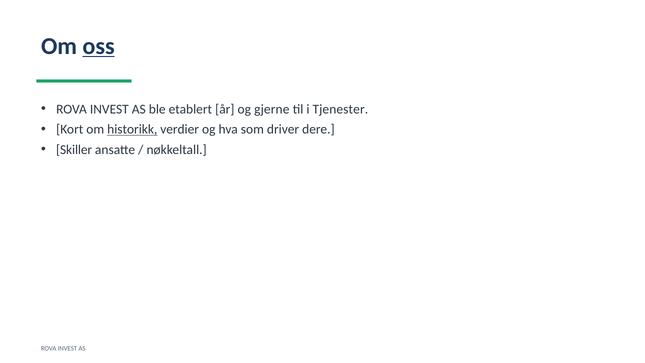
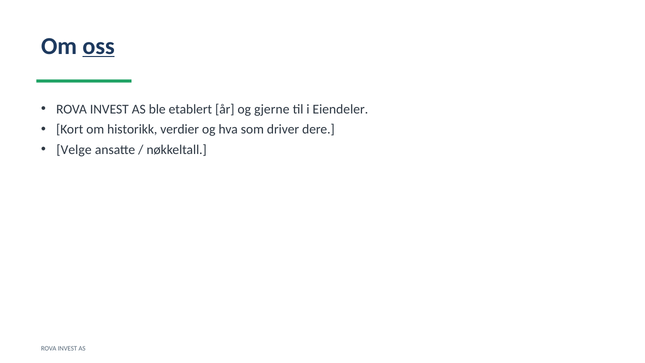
Tjenester: Tjenester -> Eiendeler
historikk underline: present -> none
Skiller: Skiller -> Velge
